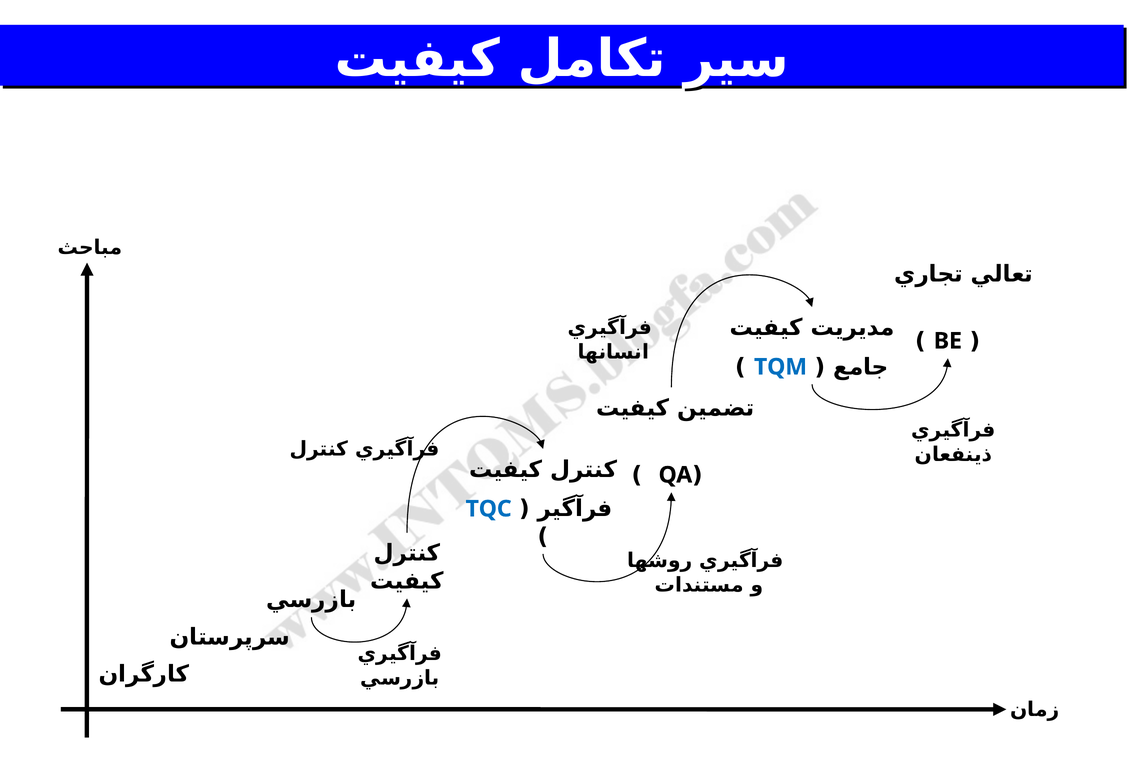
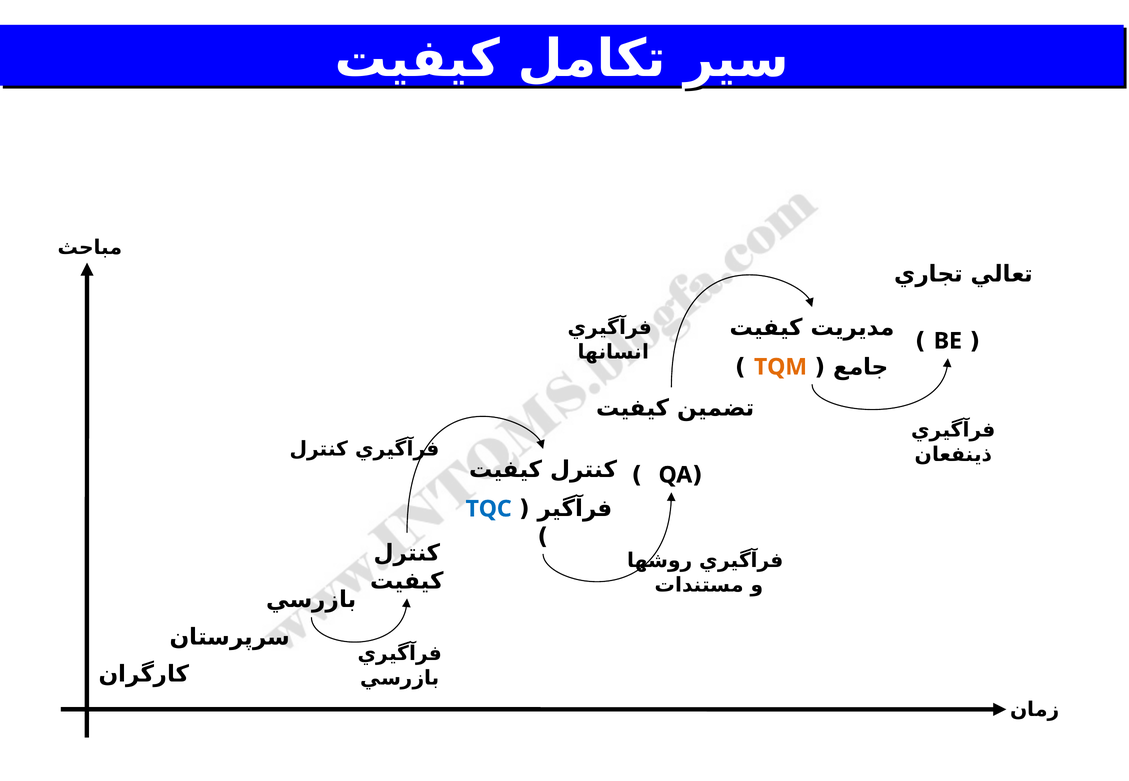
TQM colour: blue -> orange
